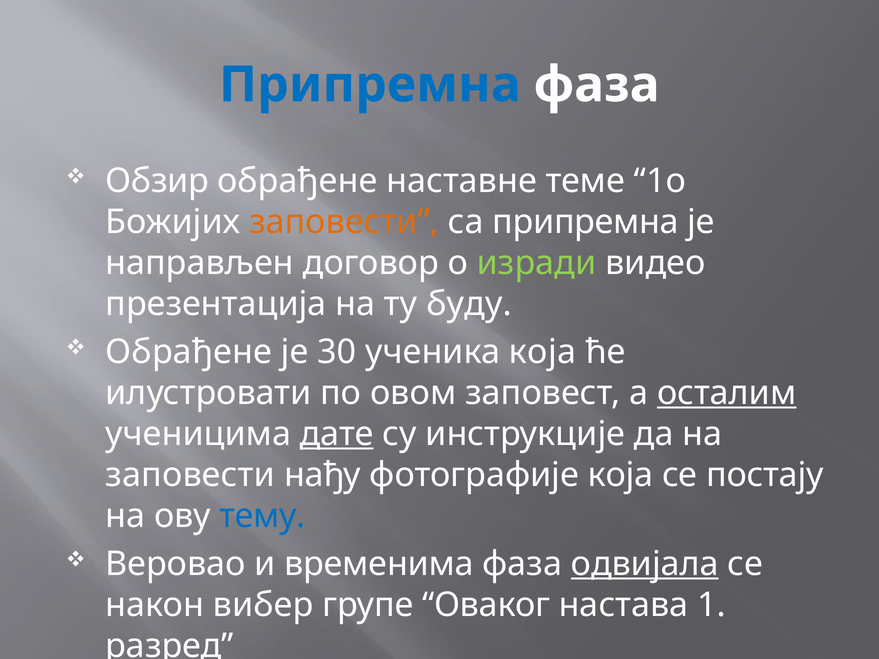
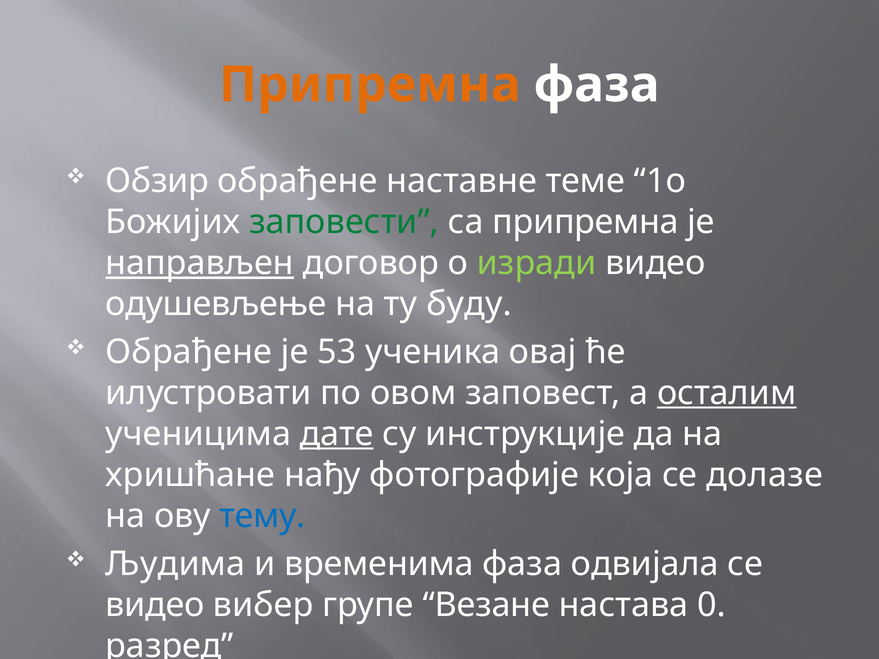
Припремна at (370, 85) colour: blue -> orange
заповести at (344, 222) colour: orange -> green
направљен underline: none -> present
презентација: презентација -> одушевљење
30: 30 -> 53
ученика која: која -> овај
заповести at (190, 475): заповести -> хришћане
постају: постају -> долазе
Веровао: Веровао -> Људима
одвијала underline: present -> none
након at (155, 605): након -> видео
Оваког: Оваког -> Везане
1: 1 -> 0
